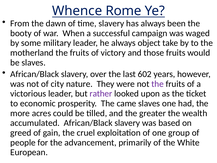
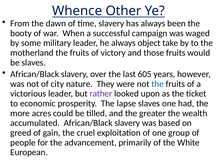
Rome: Rome -> Other
602: 602 -> 605
the at (158, 84) colour: purple -> blue
came: came -> lapse
